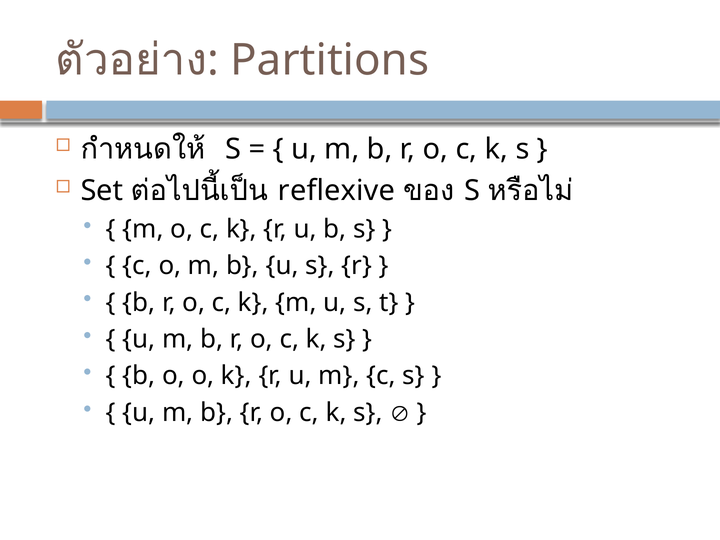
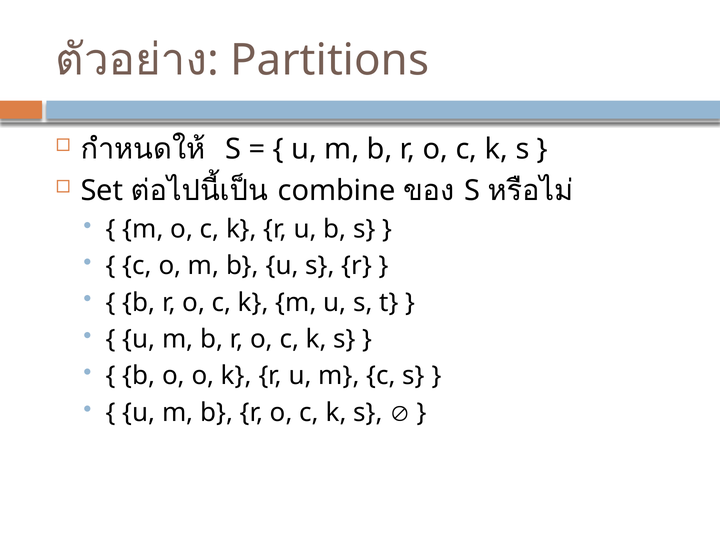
reflexive: reflexive -> combine
